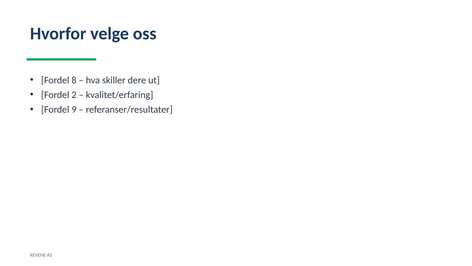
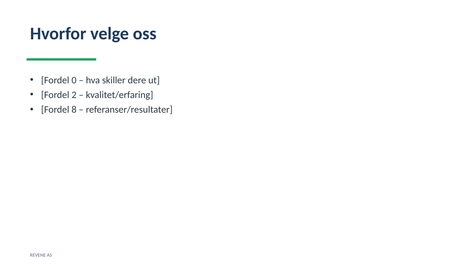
8: 8 -> 0
9: 9 -> 8
